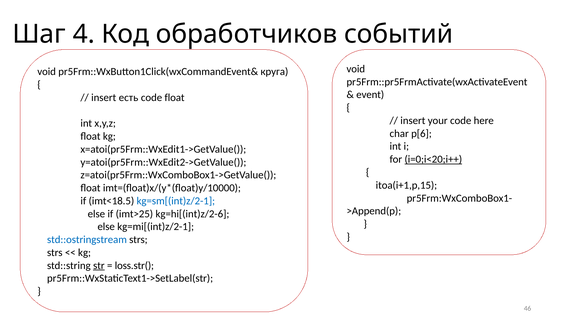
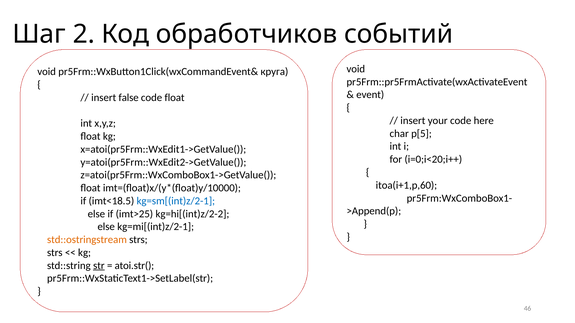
4: 4 -> 2
есть: есть -> false
p[6: p[6 -> p[5
i=0;i<20;i++ underline: present -> none
itoa(i+1,p,15: itoa(i+1,p,15 -> itoa(i+1,p,60
kg=hi[(int)z/2-6: kg=hi[(int)z/2-6 -> kg=hi[(int)z/2-2
std::ostringstream colour: blue -> orange
loss.str(: loss.str( -> atoi.str(
